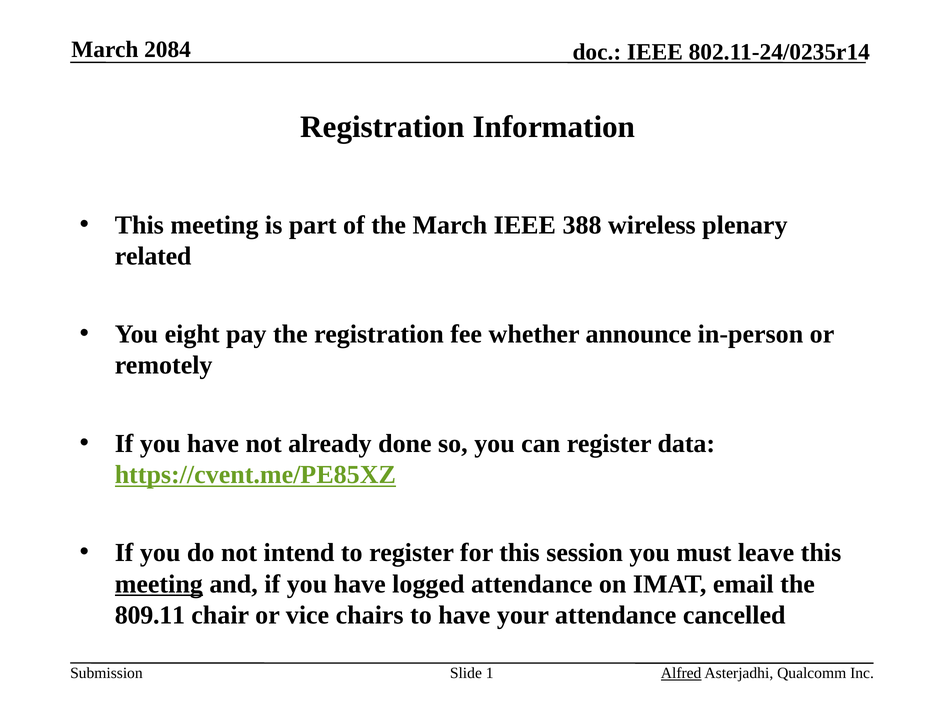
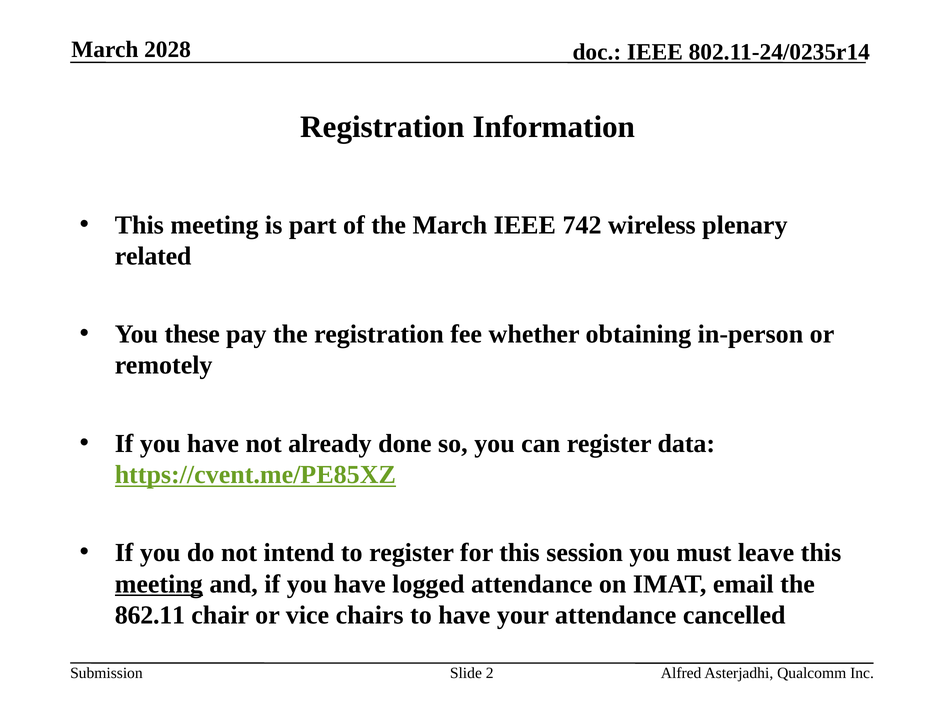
2084: 2084 -> 2028
388: 388 -> 742
eight: eight -> these
announce: announce -> obtaining
809.11: 809.11 -> 862.11
1: 1 -> 2
Alfred underline: present -> none
